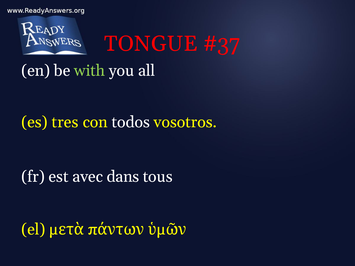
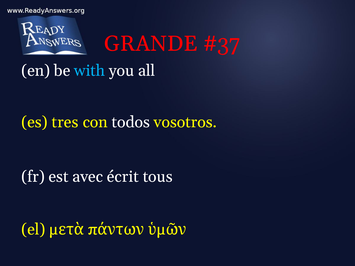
TONGUE: TONGUE -> GRANDE
with colour: light green -> light blue
dans: dans -> écrit
